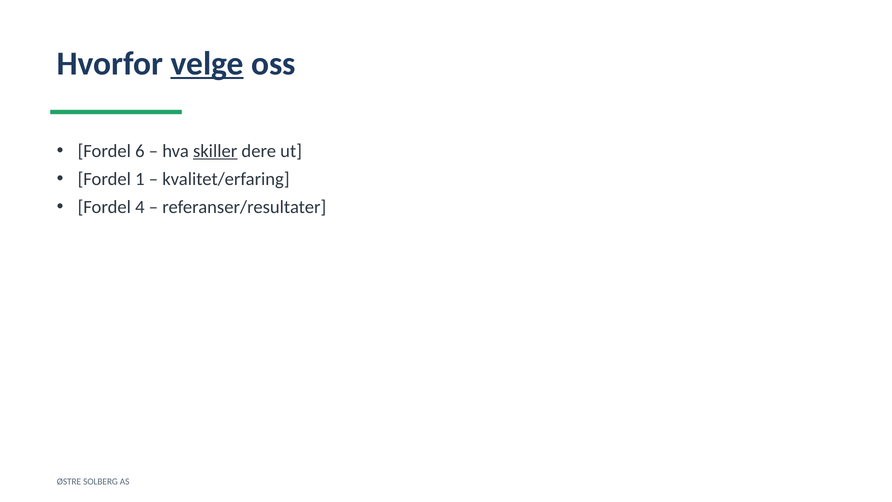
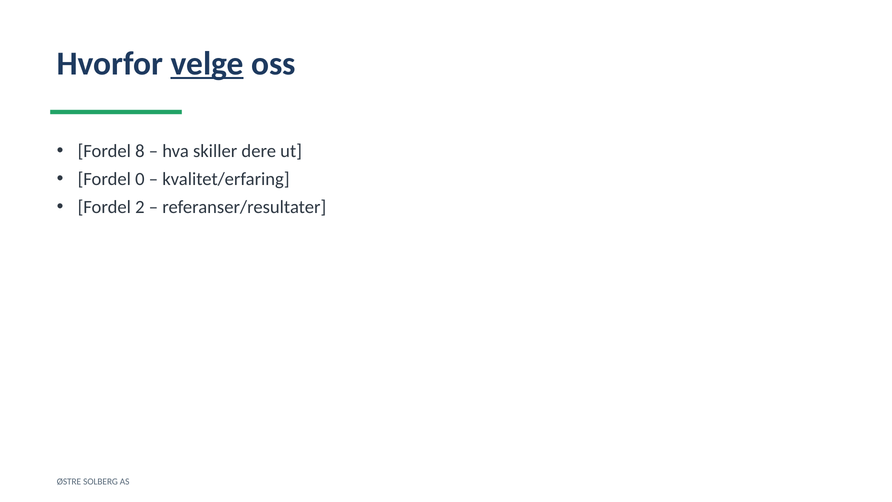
6: 6 -> 8
skiller underline: present -> none
1: 1 -> 0
4: 4 -> 2
